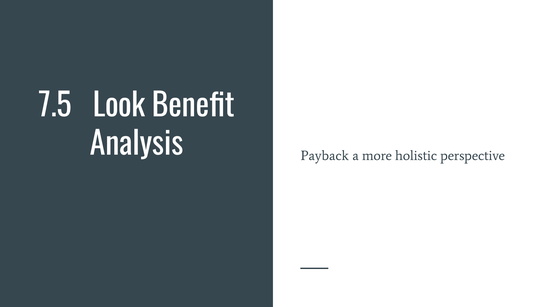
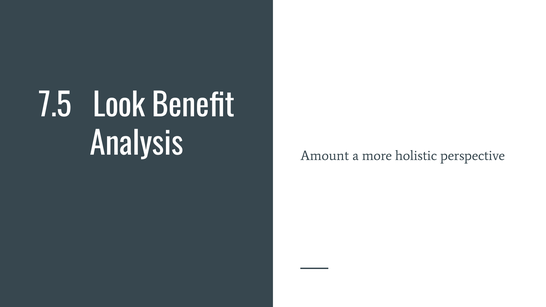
Payback: Payback -> Amount
